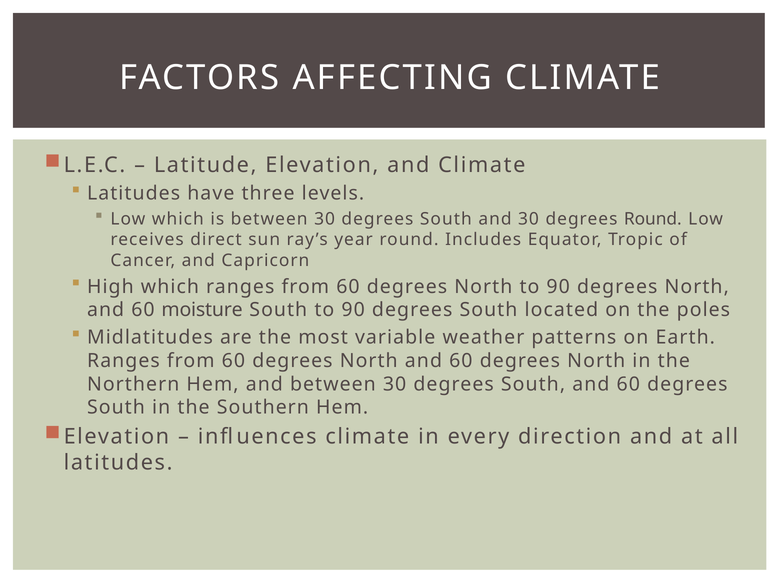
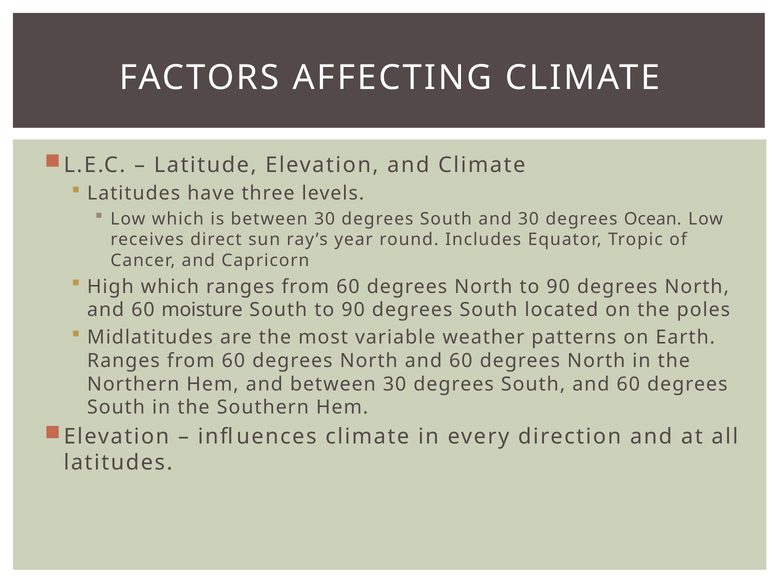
degrees Round: Round -> Ocean
